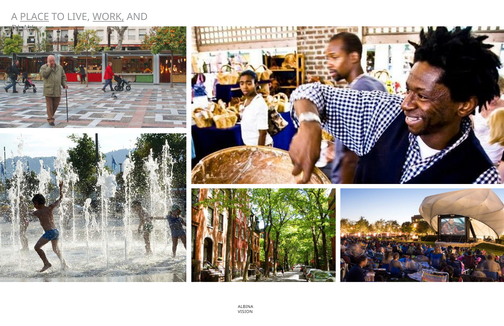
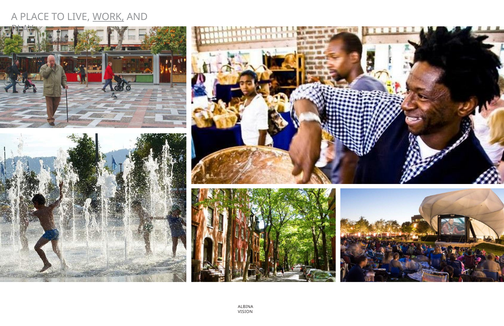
PLACE underline: present -> none
